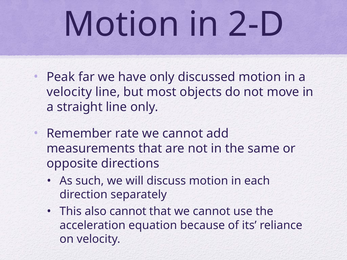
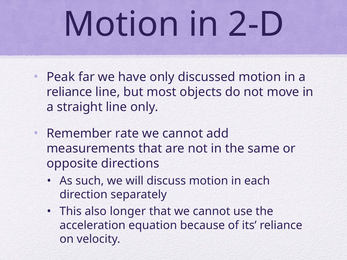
velocity at (69, 92): velocity -> reliance
also cannot: cannot -> longer
